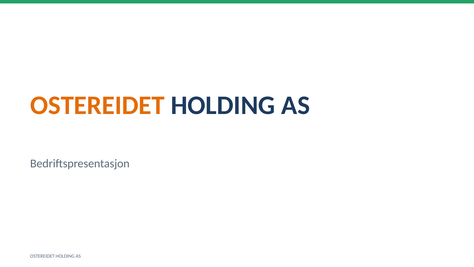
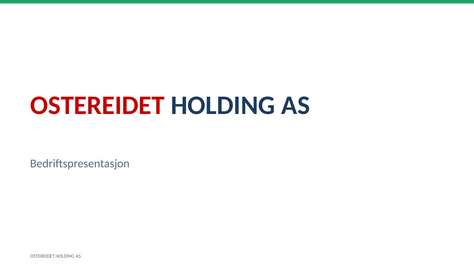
OSTEREIDET at (97, 105) colour: orange -> red
